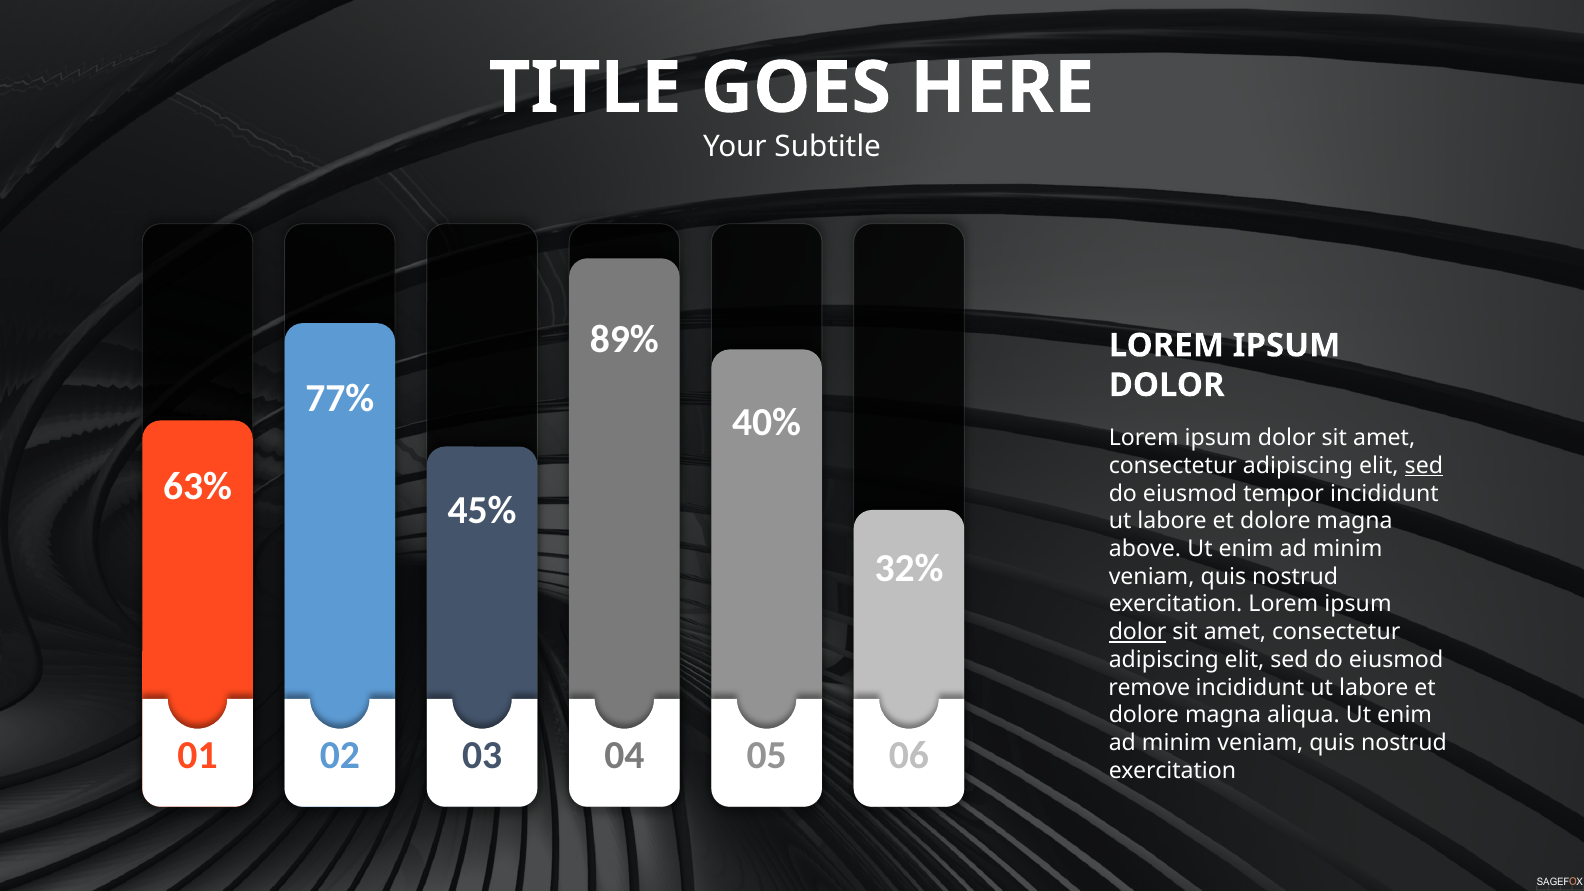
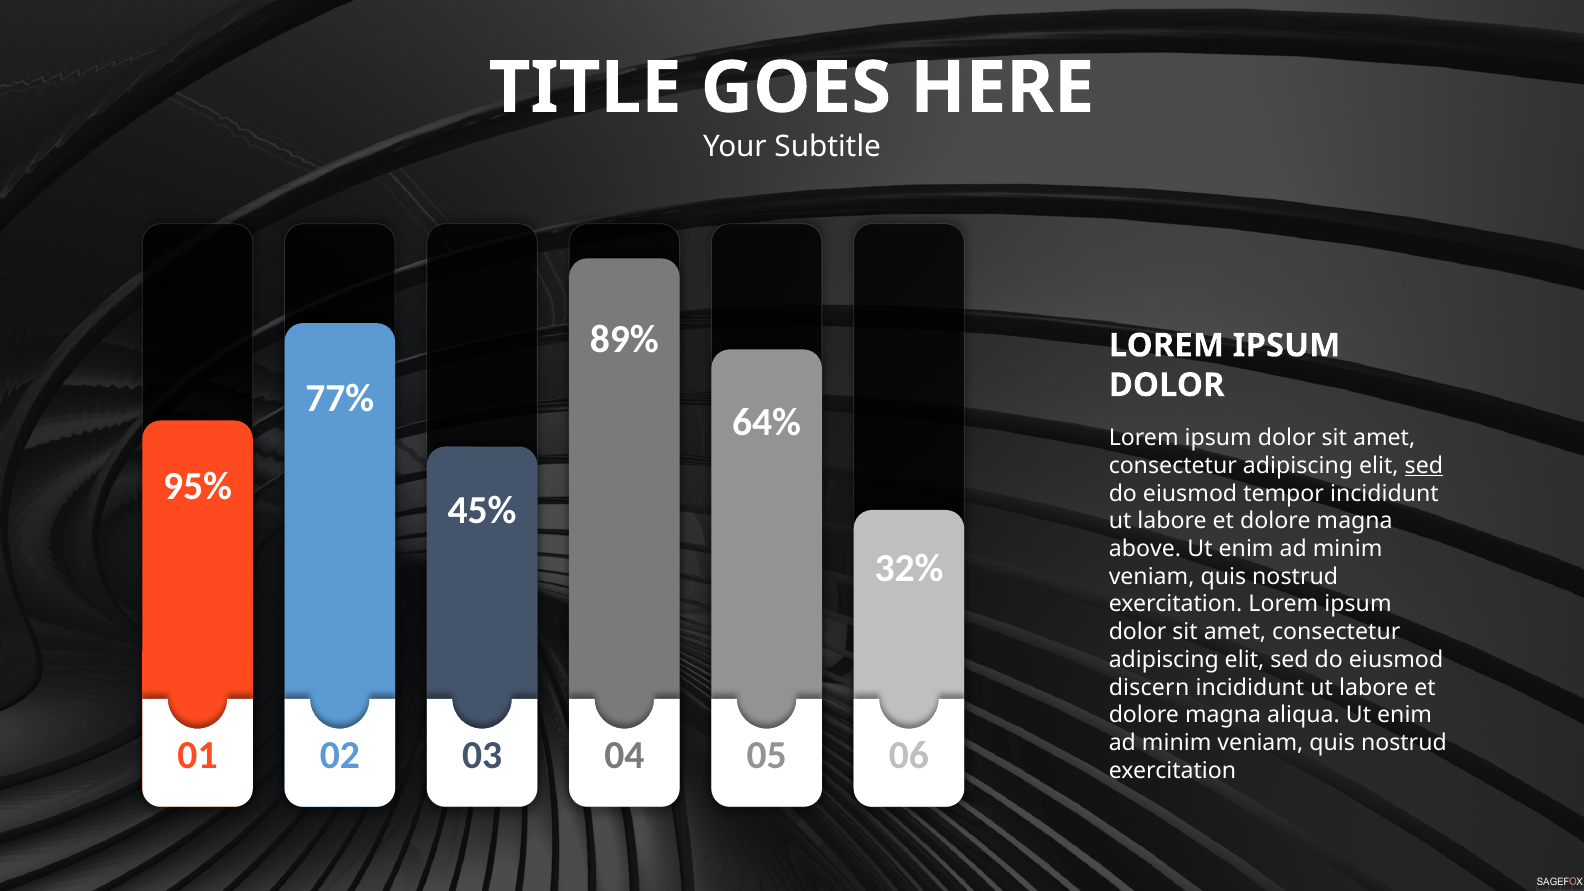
40%: 40% -> 64%
63%: 63% -> 95%
dolor at (1138, 632) underline: present -> none
remove: remove -> discern
